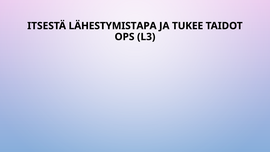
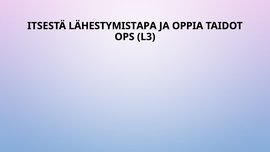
TUKEE: TUKEE -> OPPIA
